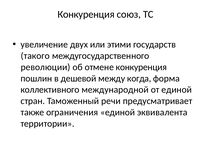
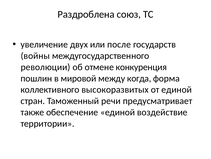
Конкуренция at (86, 14): Конкуренция -> Раздроблена
этими: этими -> после
такого: такого -> войны
дешевой: дешевой -> мировой
международной: международной -> высокоразвитых
ограничения: ограничения -> обеспечение
эквивалента: эквивалента -> воздействие
